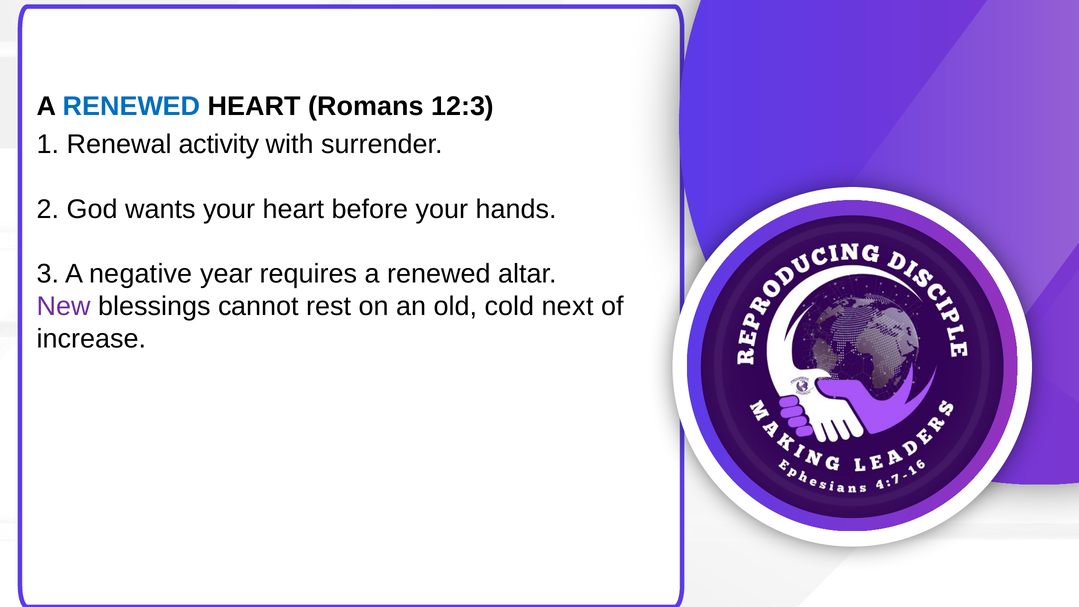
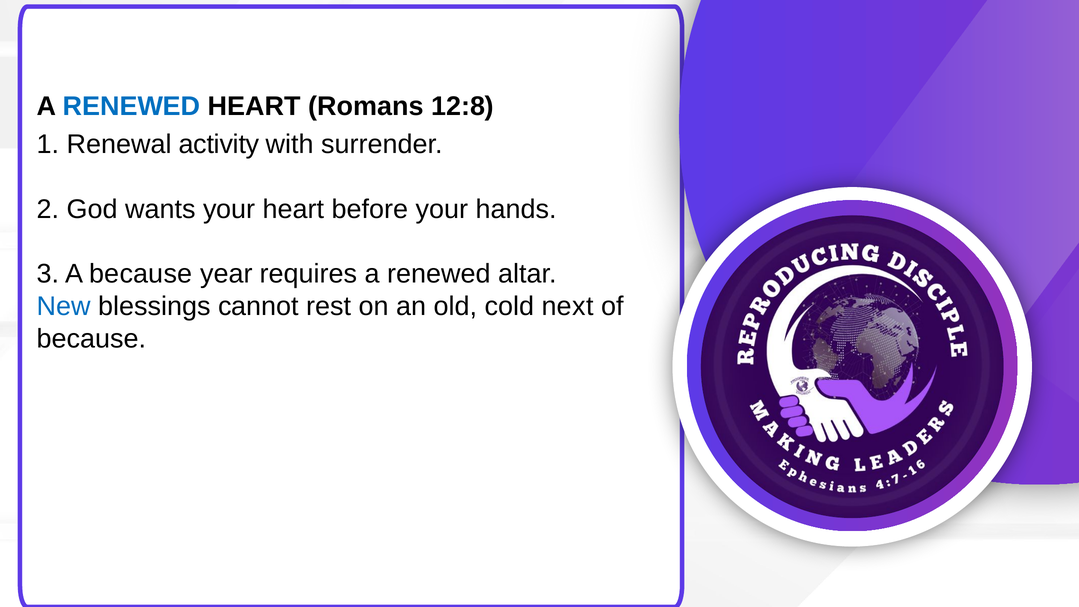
12:3: 12:3 -> 12:8
A negative: negative -> because
New colour: purple -> blue
increase at (91, 339): increase -> because
